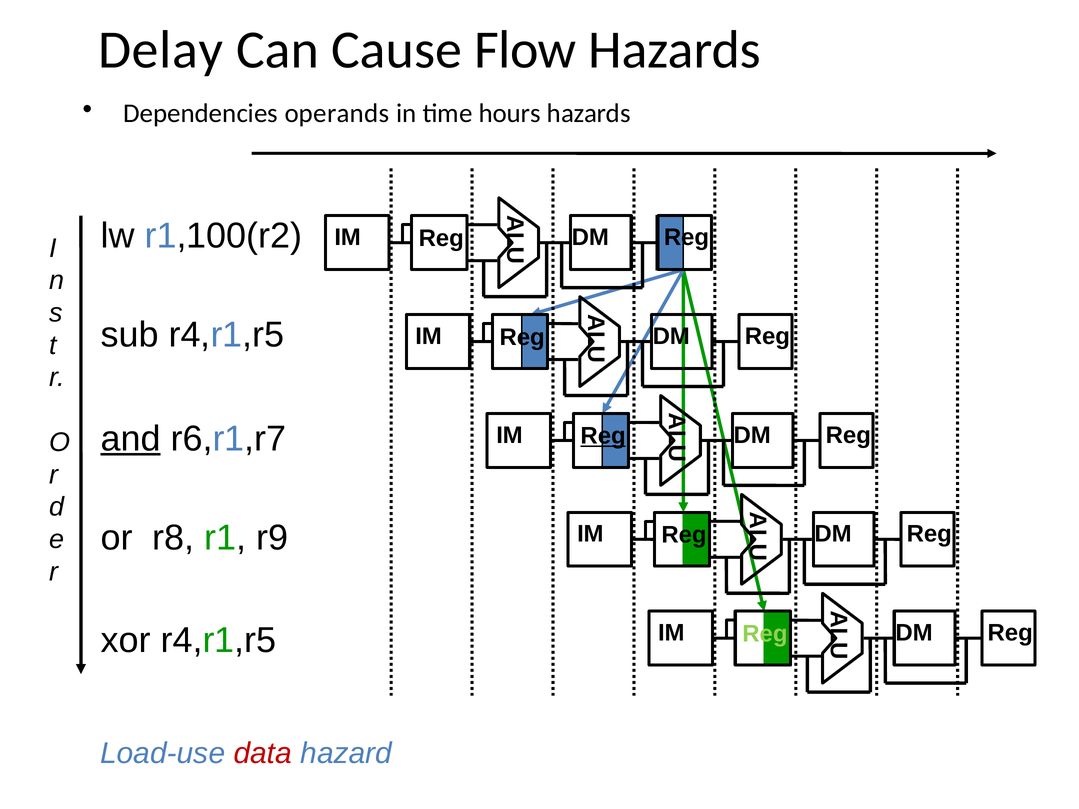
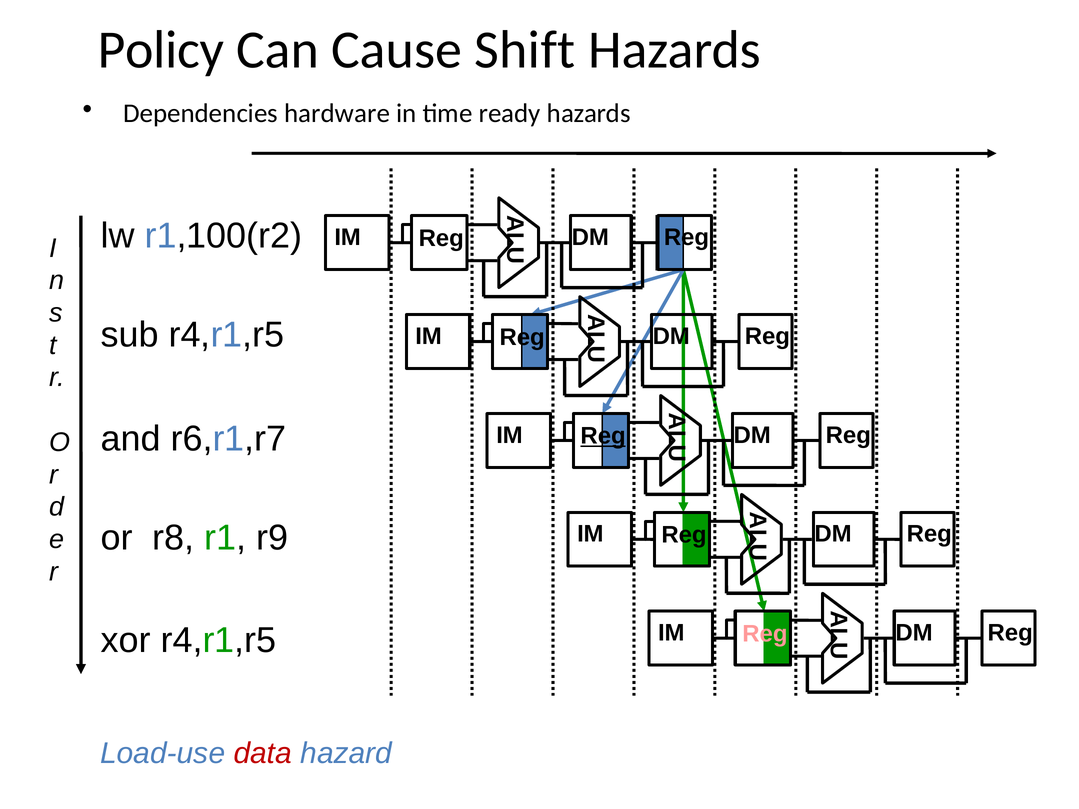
Delay: Delay -> Policy
Flow: Flow -> Shift
operands: operands -> hardware
hours: hours -> ready
and underline: present -> none
Reg at (765, 634) colour: light green -> pink
